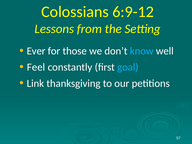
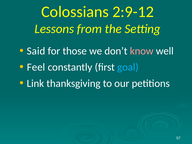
6:9-12: 6:9-12 -> 2:9-12
Ever: Ever -> Said
know colour: light blue -> pink
